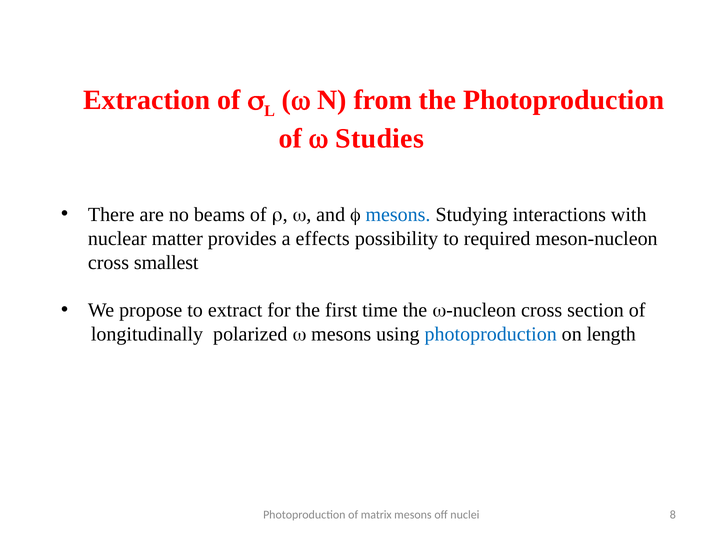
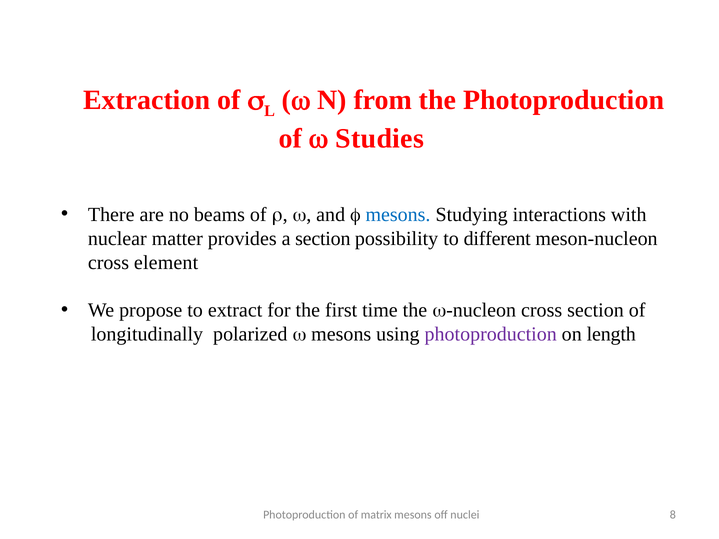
a effects: effects -> section
required: required -> different
smallest: smallest -> element
photoproduction at (491, 335) colour: blue -> purple
